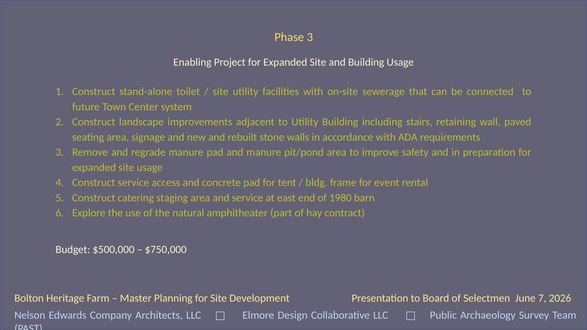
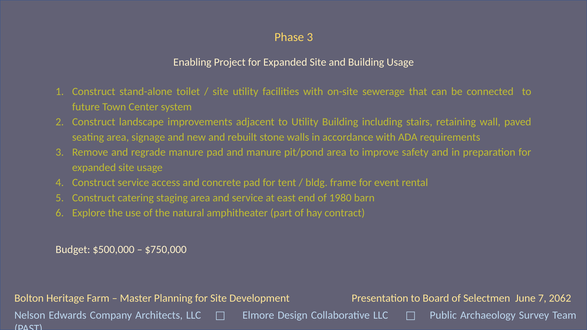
2026: 2026 -> 2062
